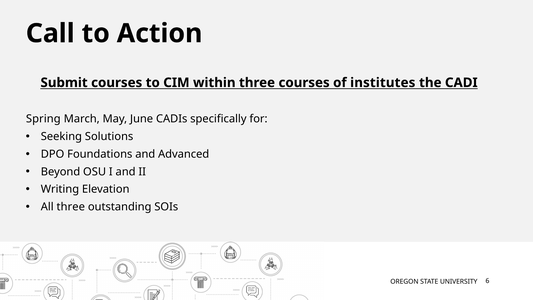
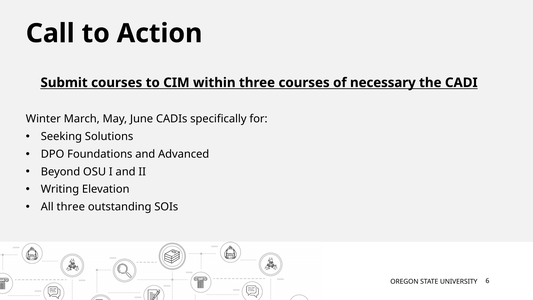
institutes: institutes -> necessary
Spring: Spring -> Winter
